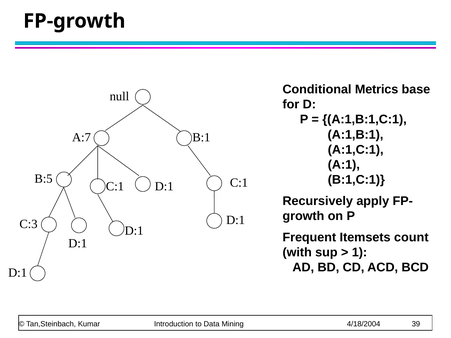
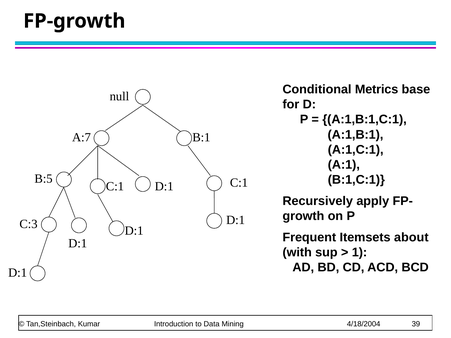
count: count -> about
